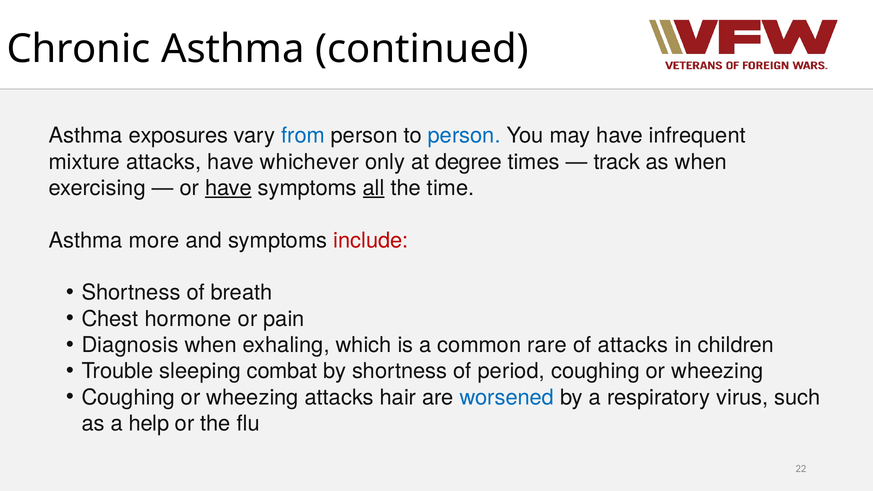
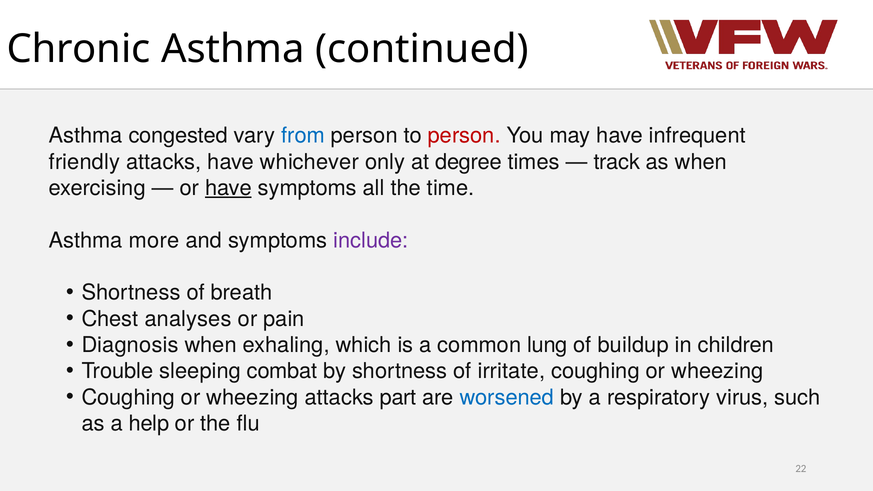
exposures: exposures -> congested
person at (464, 136) colour: blue -> red
mixture: mixture -> friendly
all underline: present -> none
include colour: red -> purple
hormone: hormone -> analyses
rare: rare -> lung
of attacks: attacks -> buildup
period: period -> irritate
hair: hair -> part
